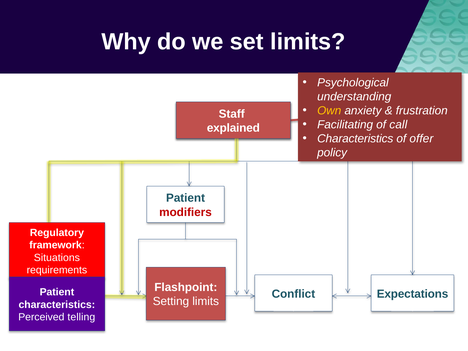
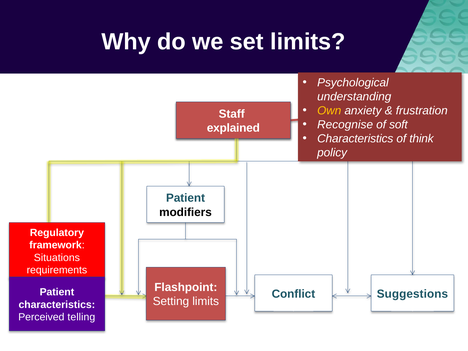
Facilitating: Facilitating -> Recognise
call: call -> soft
offer: offer -> think
modifiers at (185, 212) colour: red -> black
Expectations: Expectations -> Suggestions
